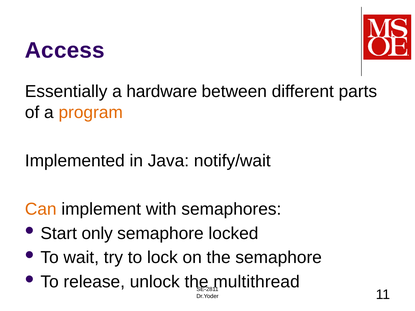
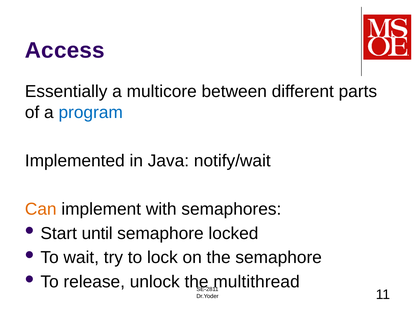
hardware: hardware -> multicore
program colour: orange -> blue
only: only -> until
